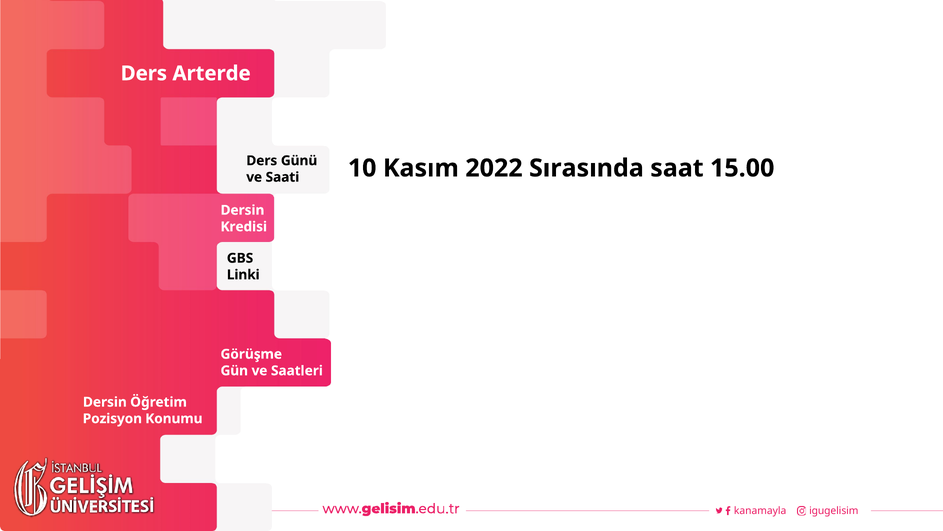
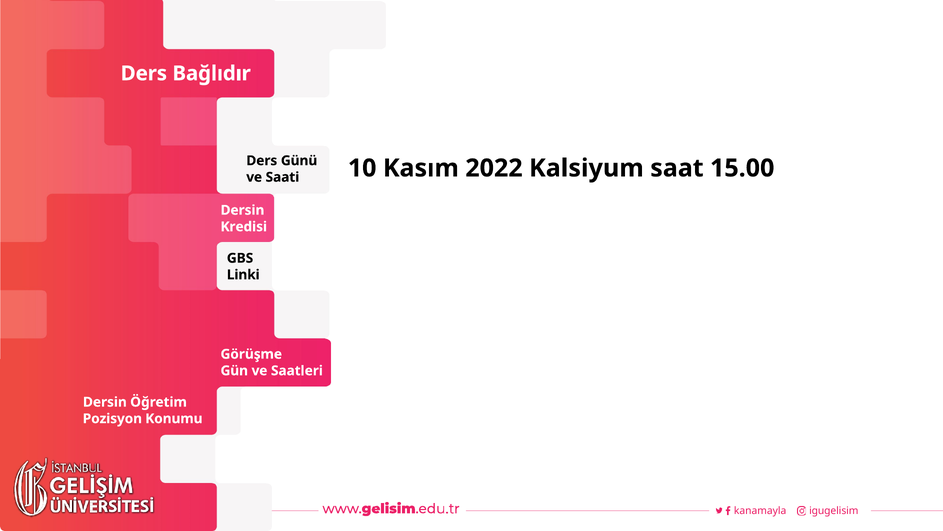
Arterde: Arterde -> Bağlıdır
Sırasında: Sırasında -> Kalsiyum
